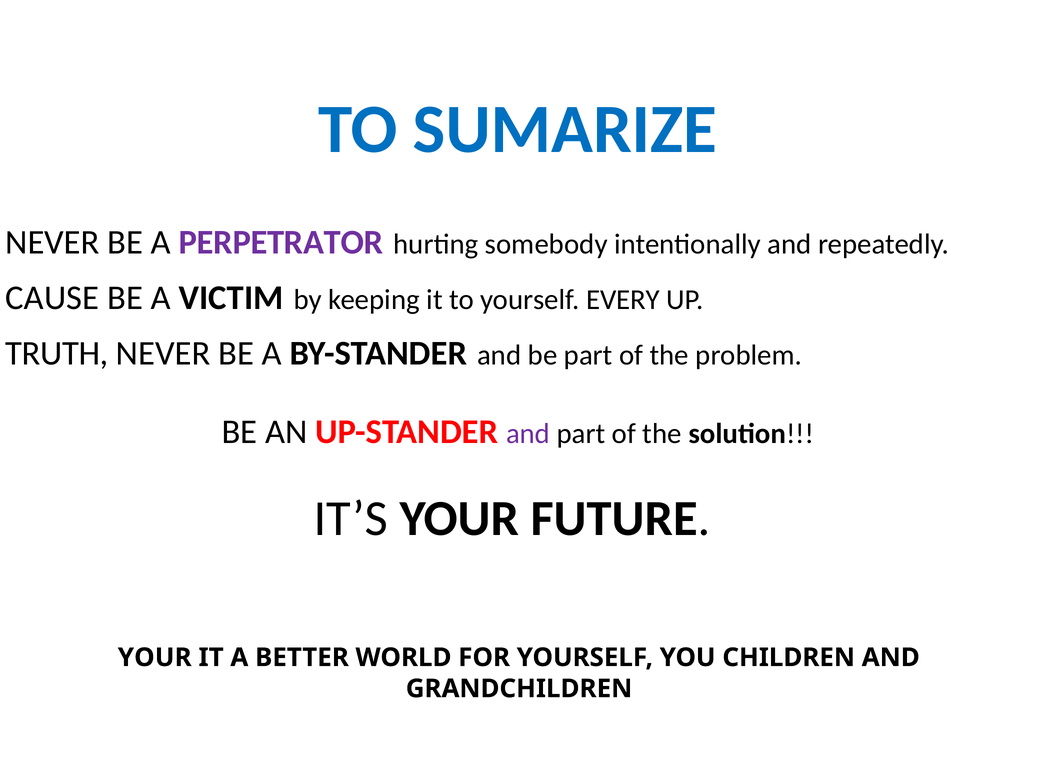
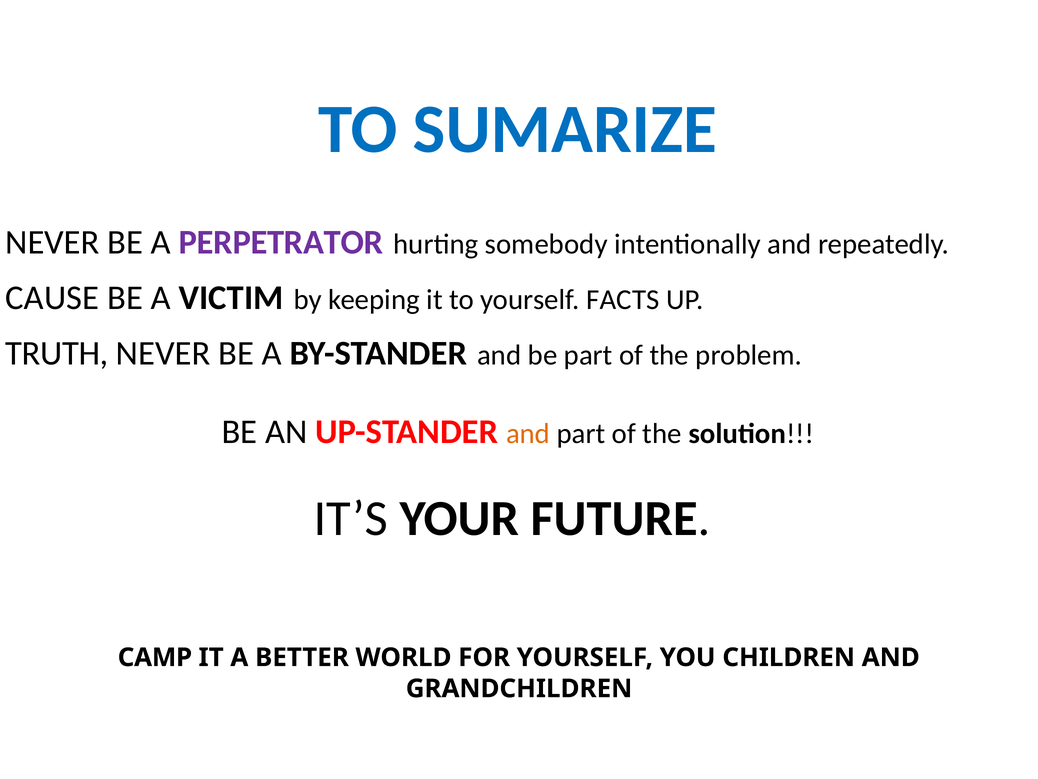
EVERY: EVERY -> FACTS
and at (528, 433) colour: purple -> orange
YOUR at (155, 657): YOUR -> CAMP
